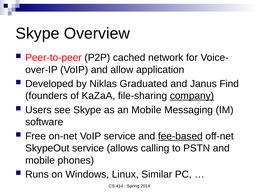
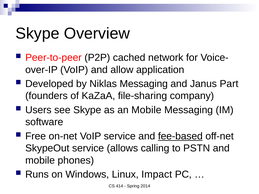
Niklas Graduated: Graduated -> Messaging
Find: Find -> Part
company underline: present -> none
Similar: Similar -> Impact
